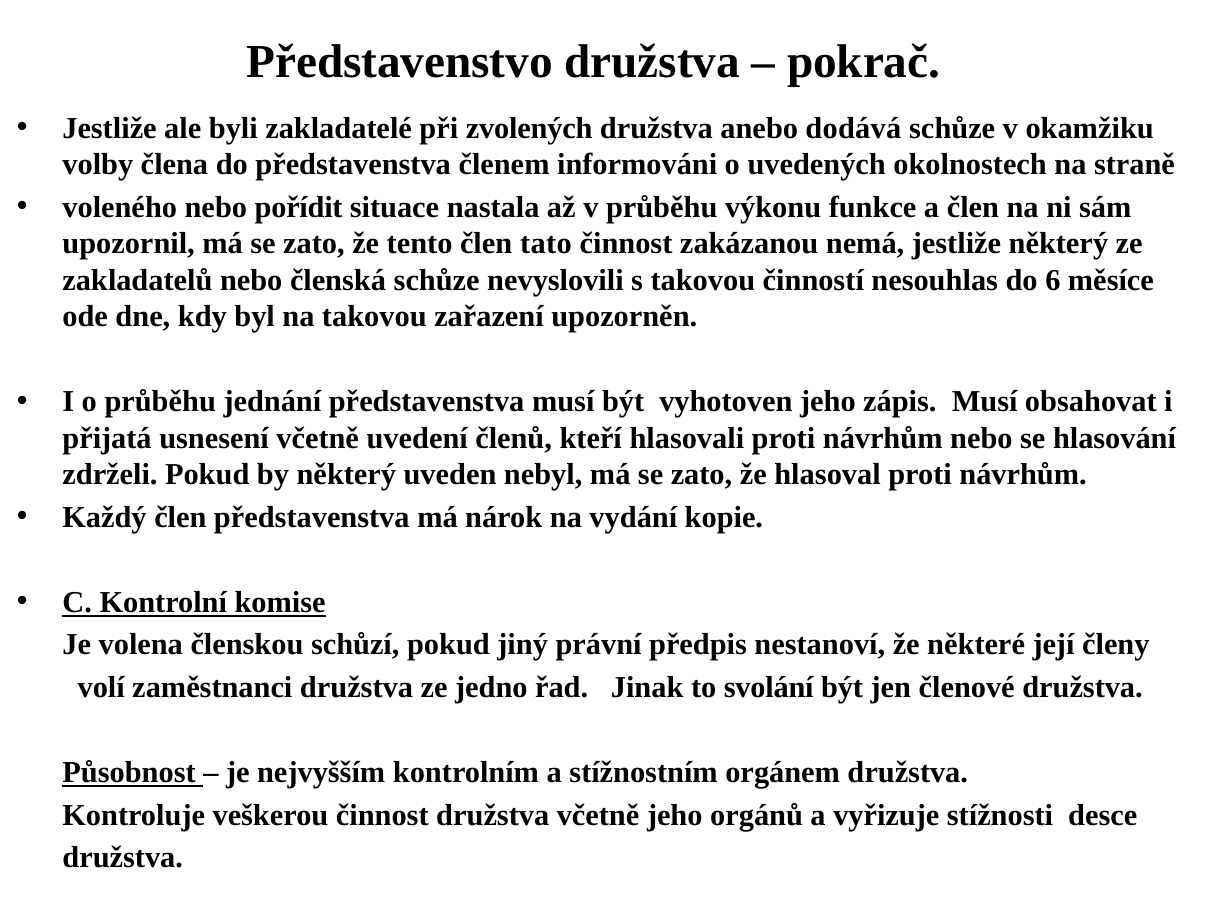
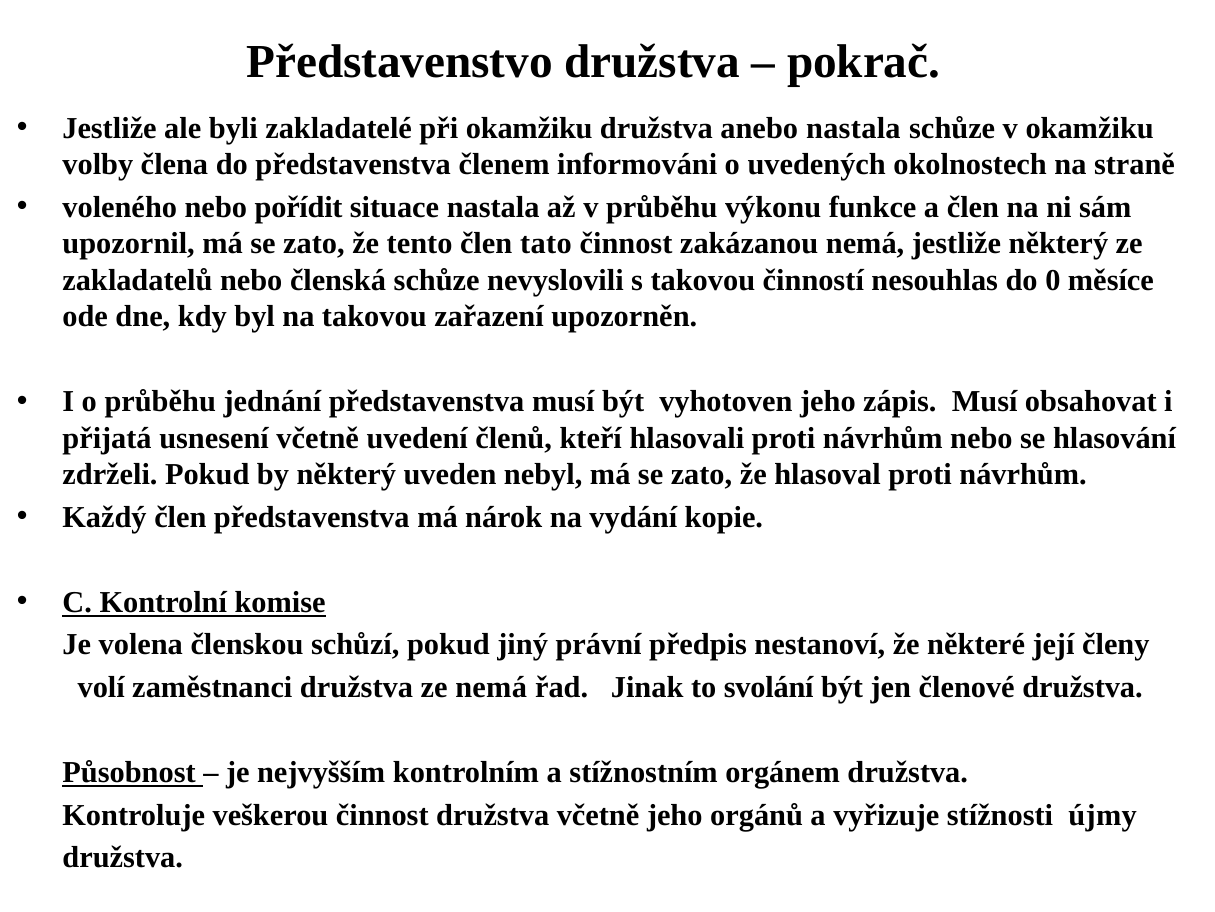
při zvolených: zvolených -> okamžiku
anebo dodává: dodává -> nastala
6: 6 -> 0
ze jedno: jedno -> nemá
desce: desce -> újmy
